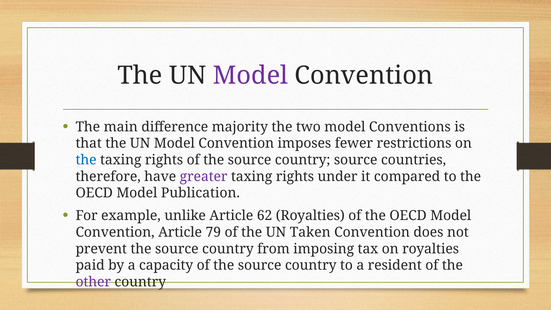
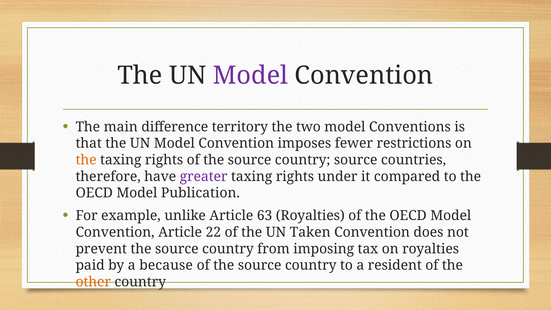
majority: majority -> territory
the at (86, 160) colour: blue -> orange
62: 62 -> 63
79: 79 -> 22
capacity: capacity -> because
other colour: purple -> orange
